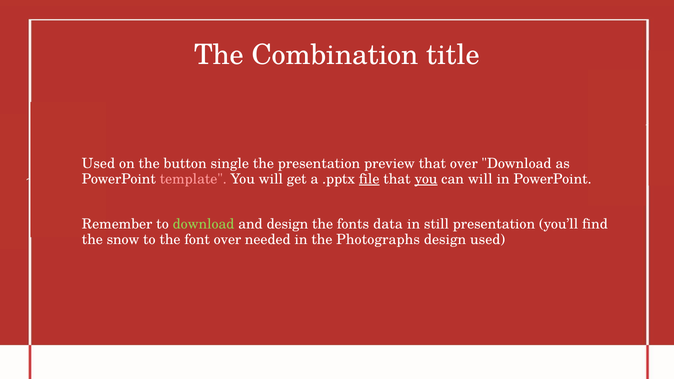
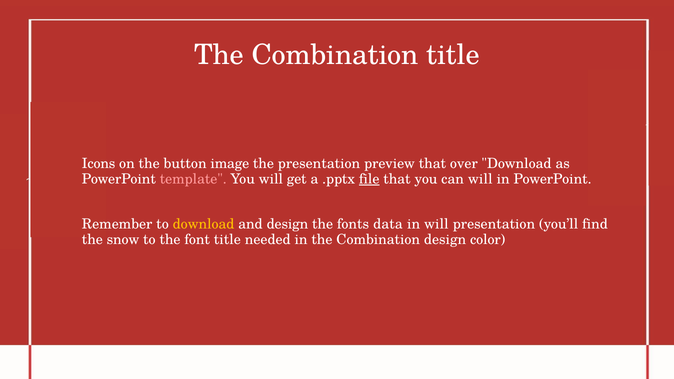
Used at (99, 164): Used -> Icons
single: single -> image
you at (426, 179) underline: present -> none
download at (204, 224) colour: light green -> yellow
in still: still -> will
font over: over -> title
in the Photographs: Photographs -> Combination
design used: used -> color
